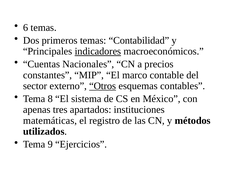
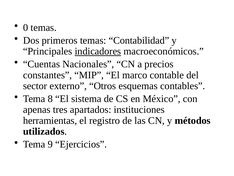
6: 6 -> 0
Otros underline: present -> none
matemáticas: matemáticas -> herramientas
